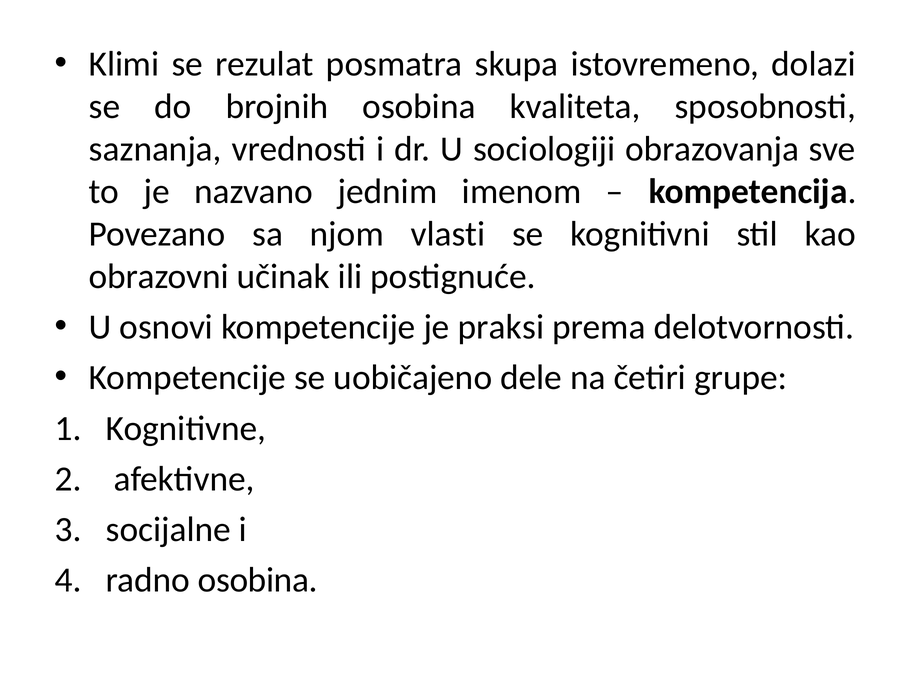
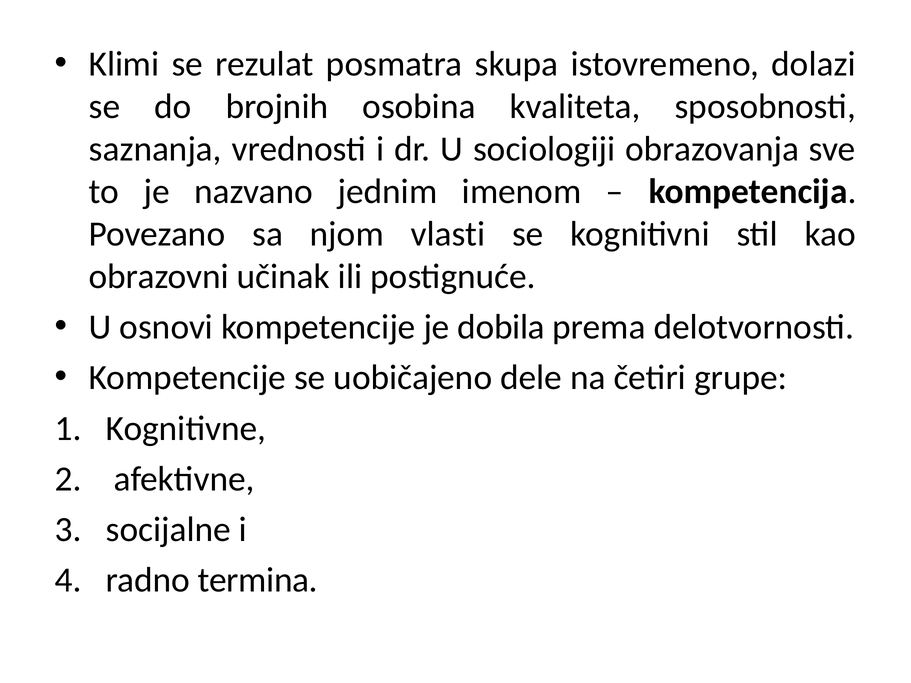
praksi: praksi -> dobila
radno osobina: osobina -> termina
